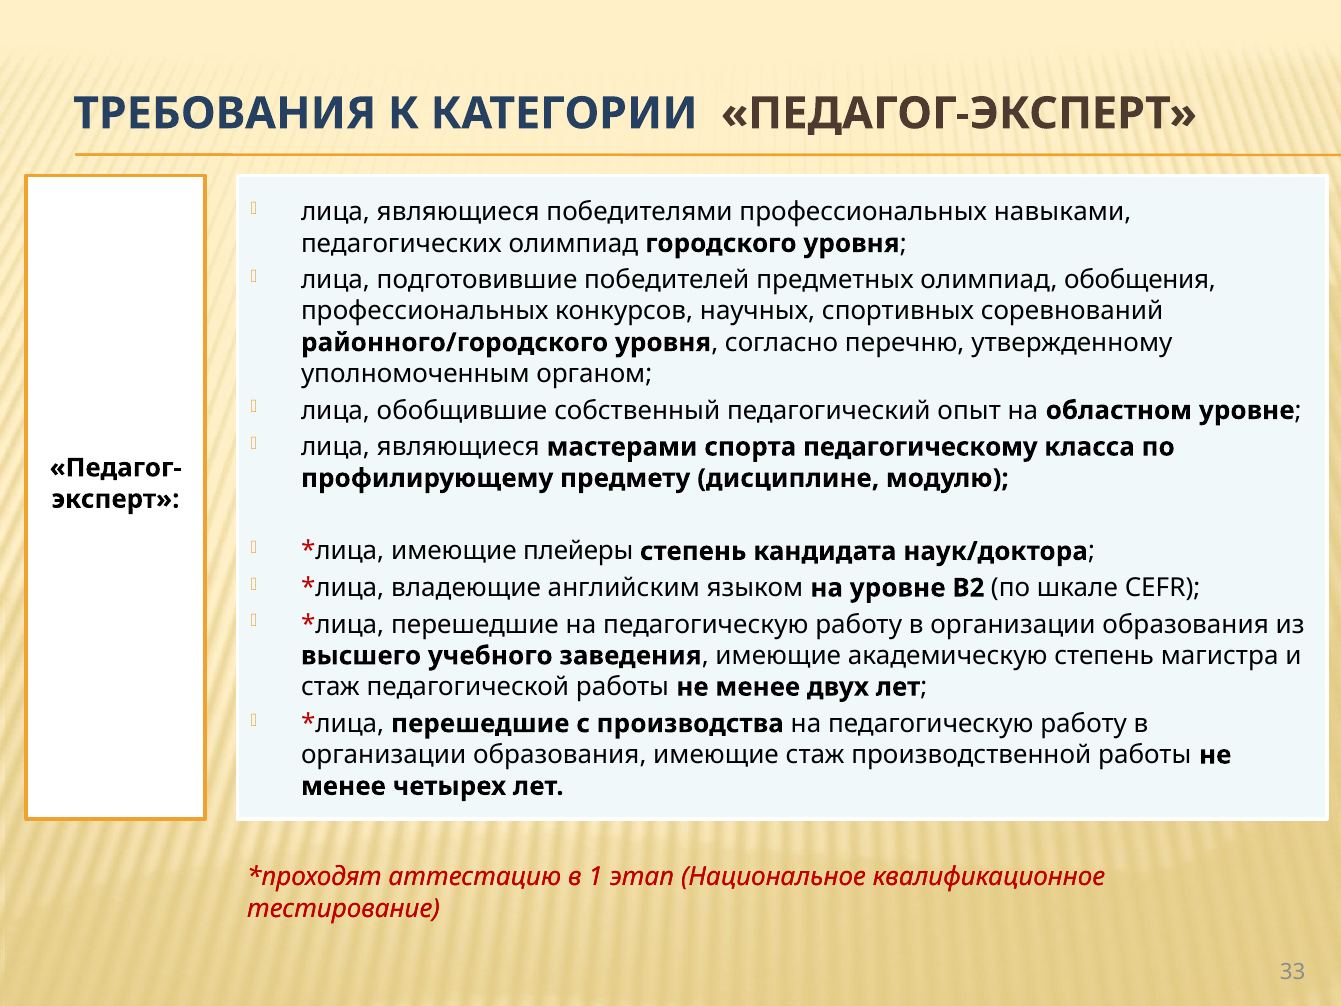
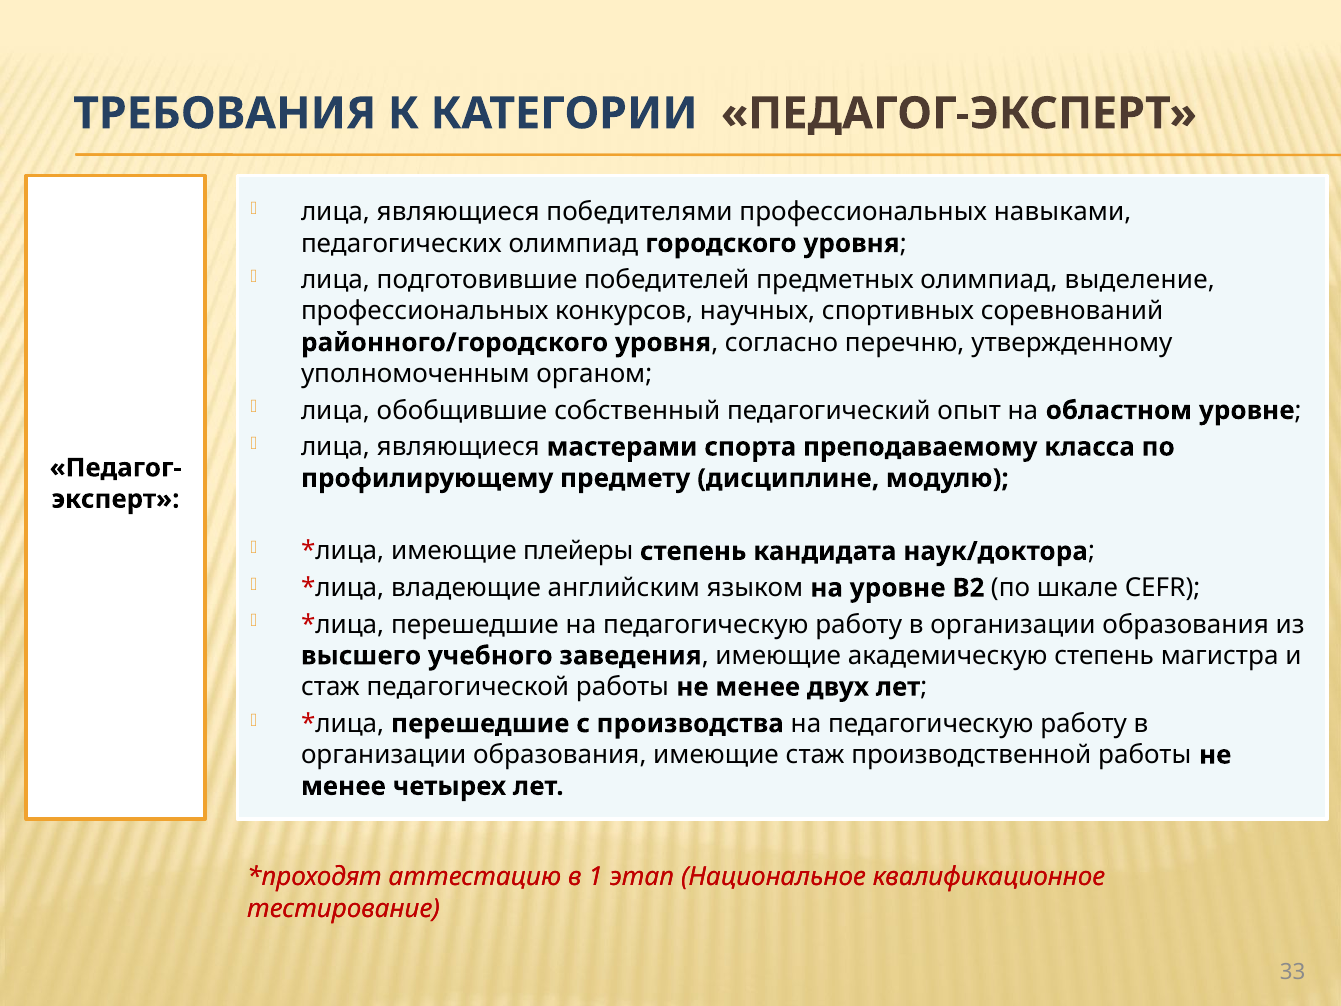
обобщения: обобщения -> выделение
педагогическому: педагогическому -> преподаваемому
